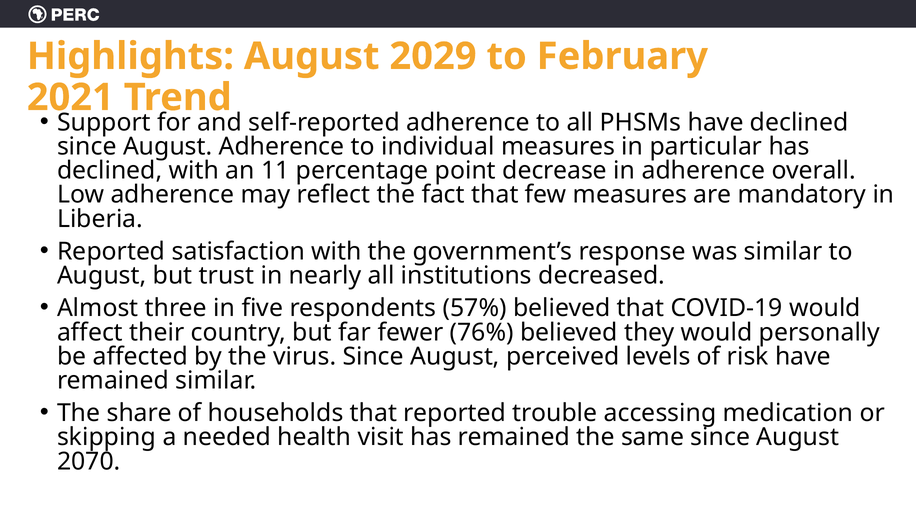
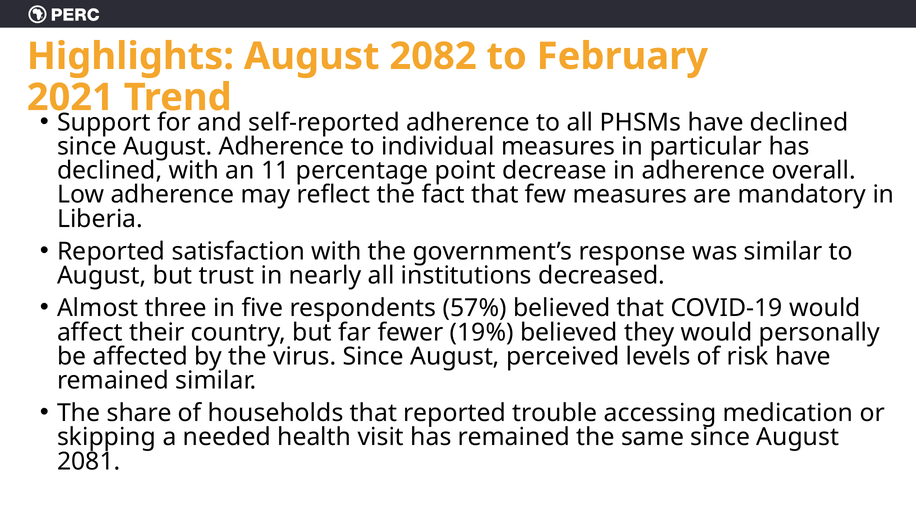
2029: 2029 -> 2082
76%: 76% -> 19%
2070: 2070 -> 2081
